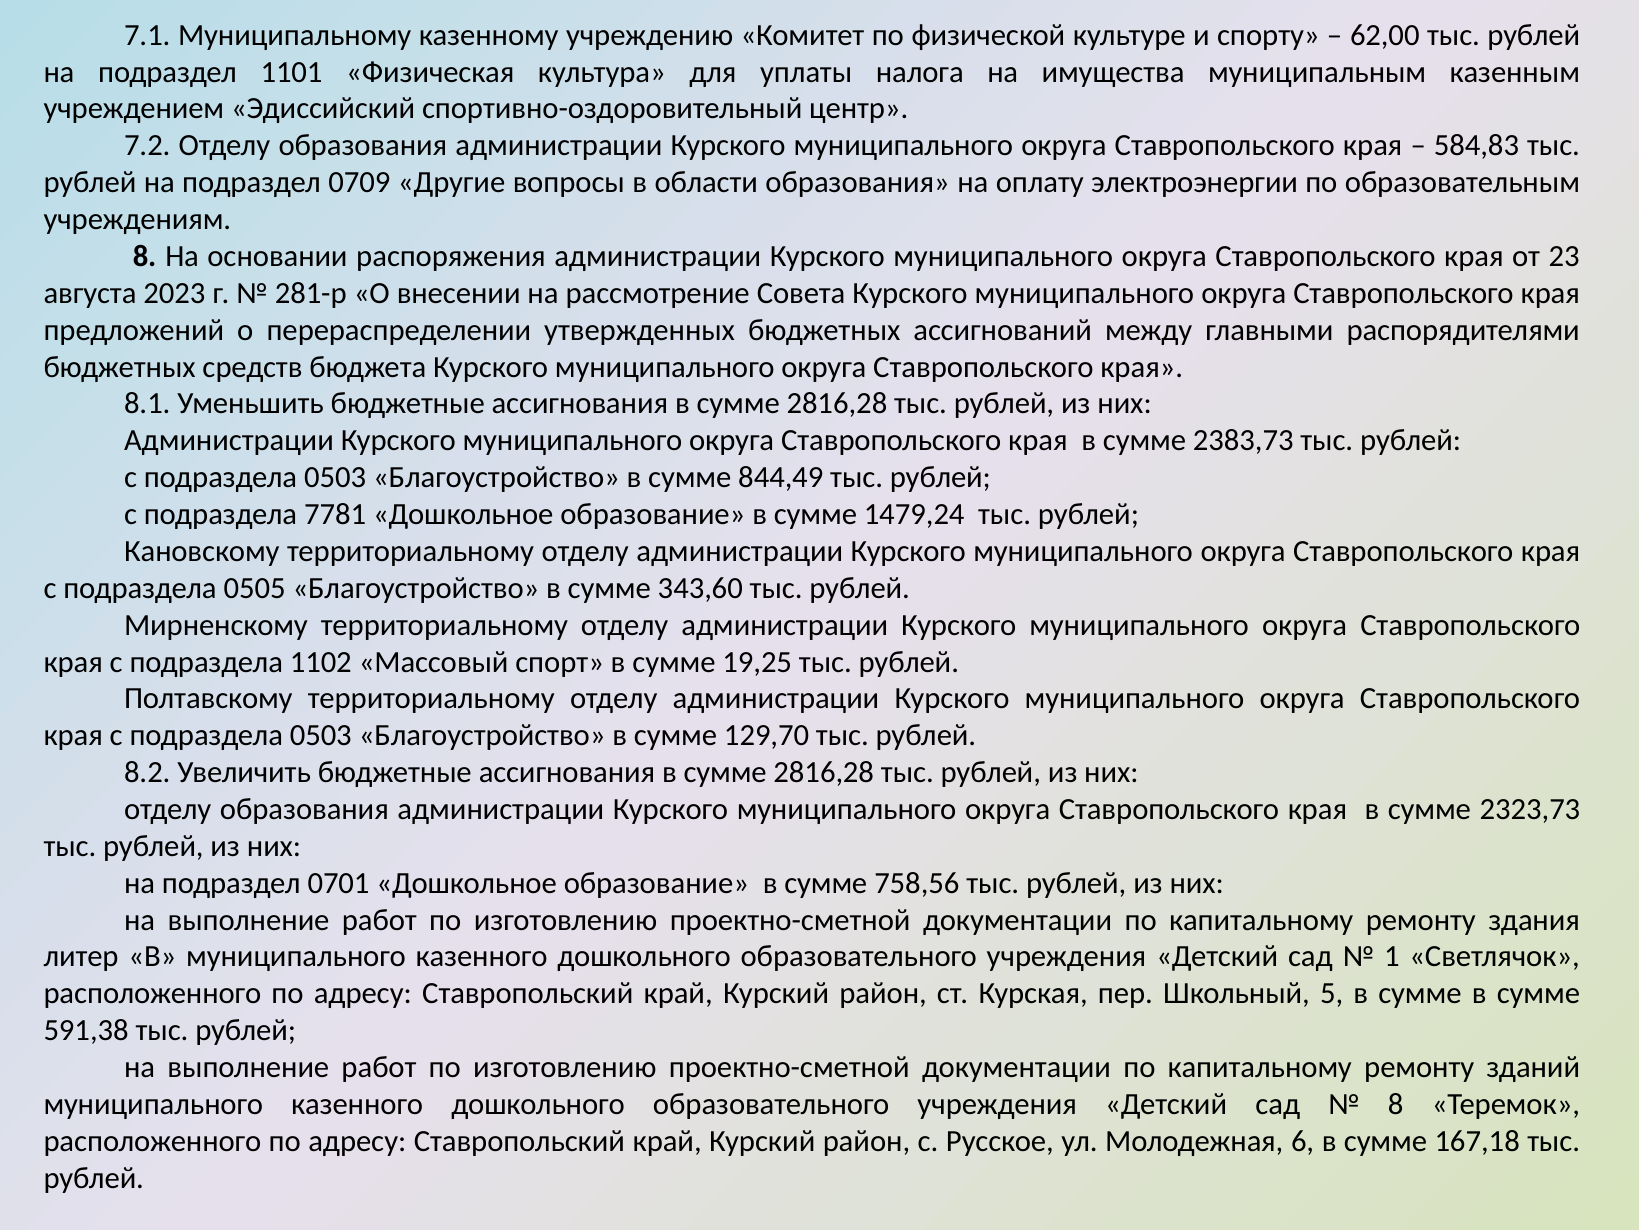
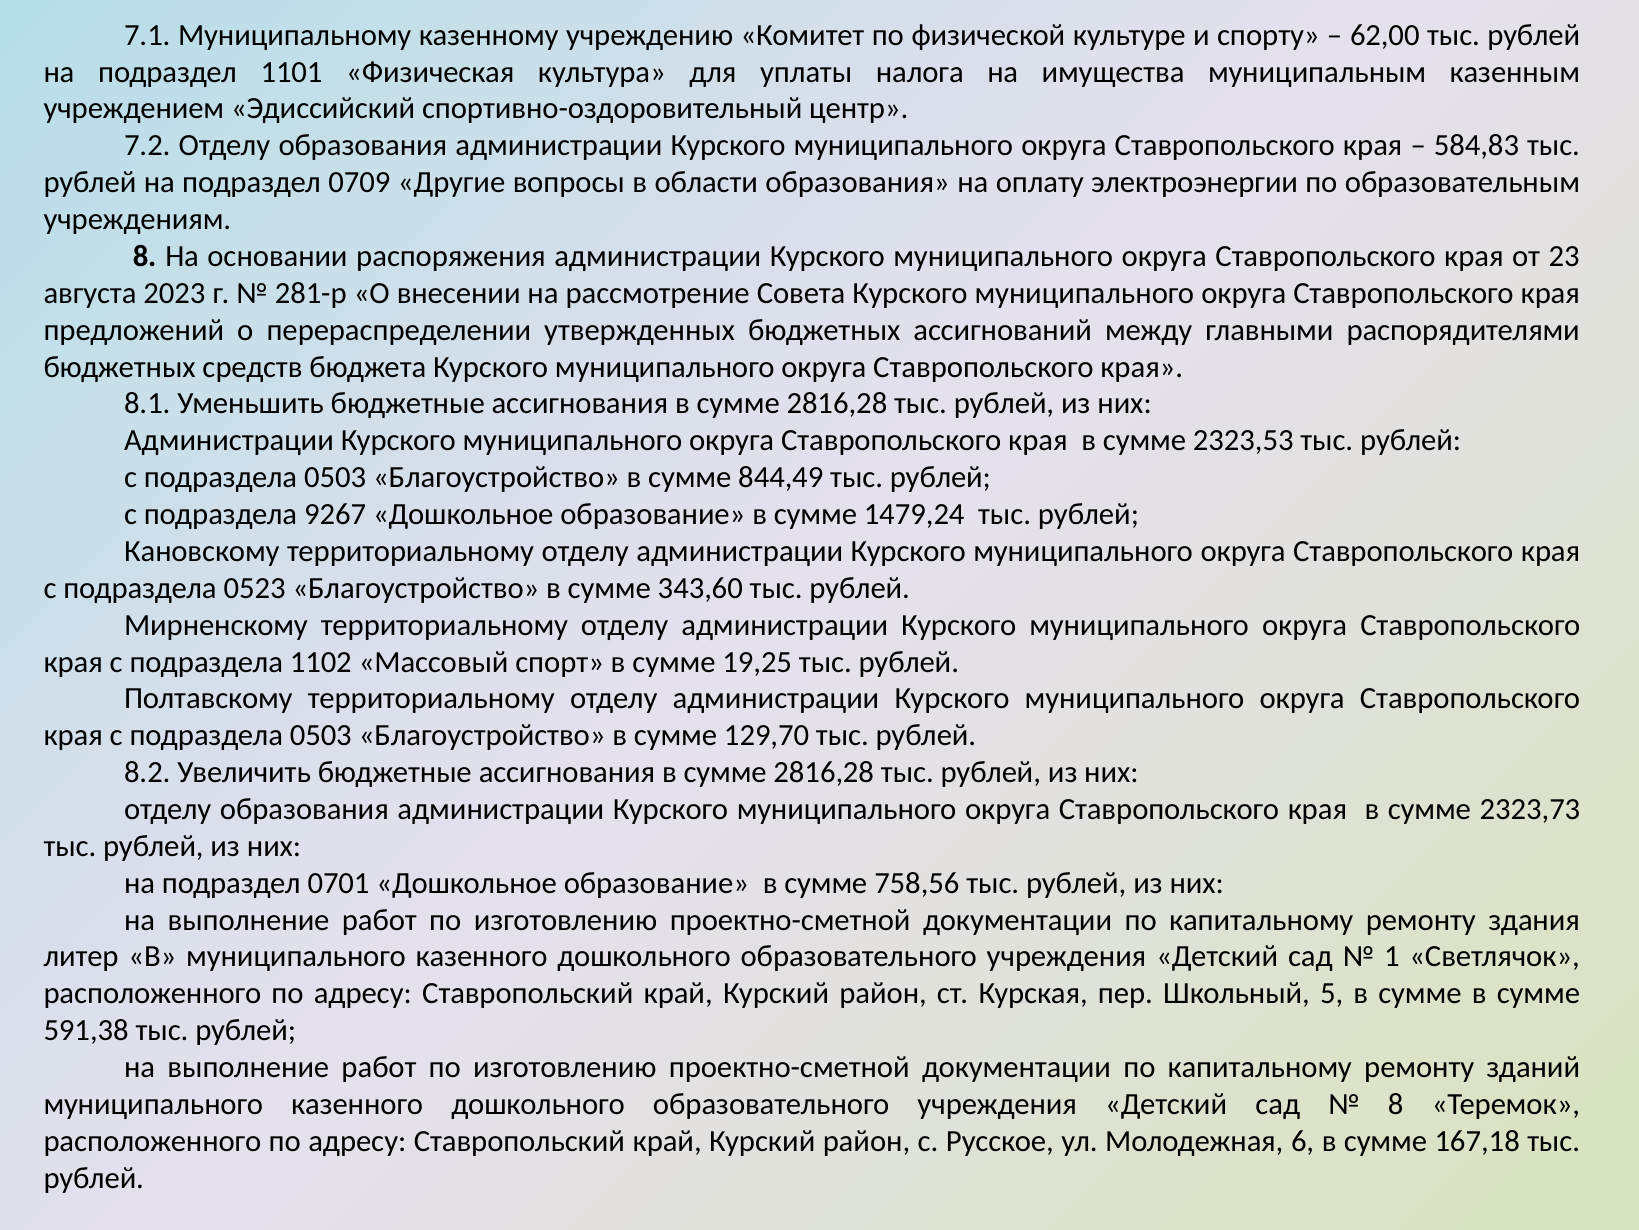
2383,73: 2383,73 -> 2323,53
7781: 7781 -> 9267
0505: 0505 -> 0523
